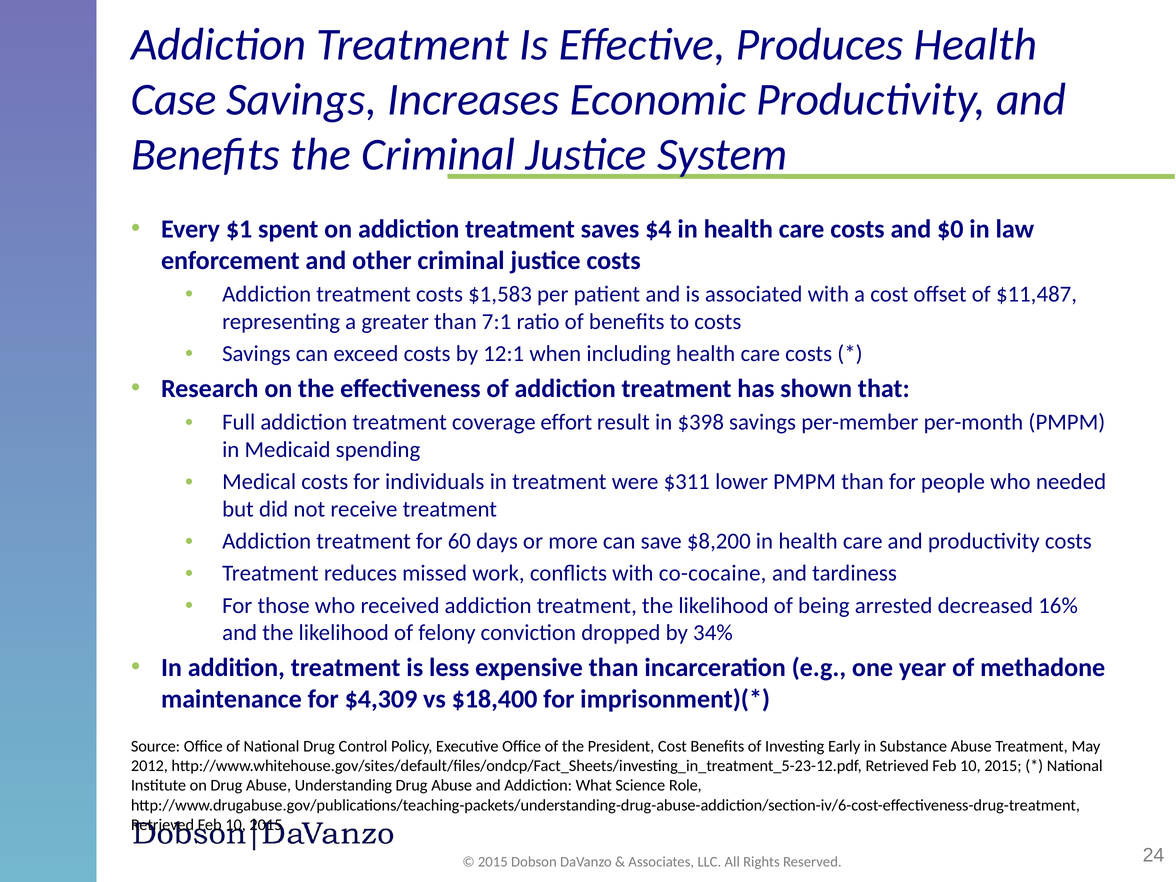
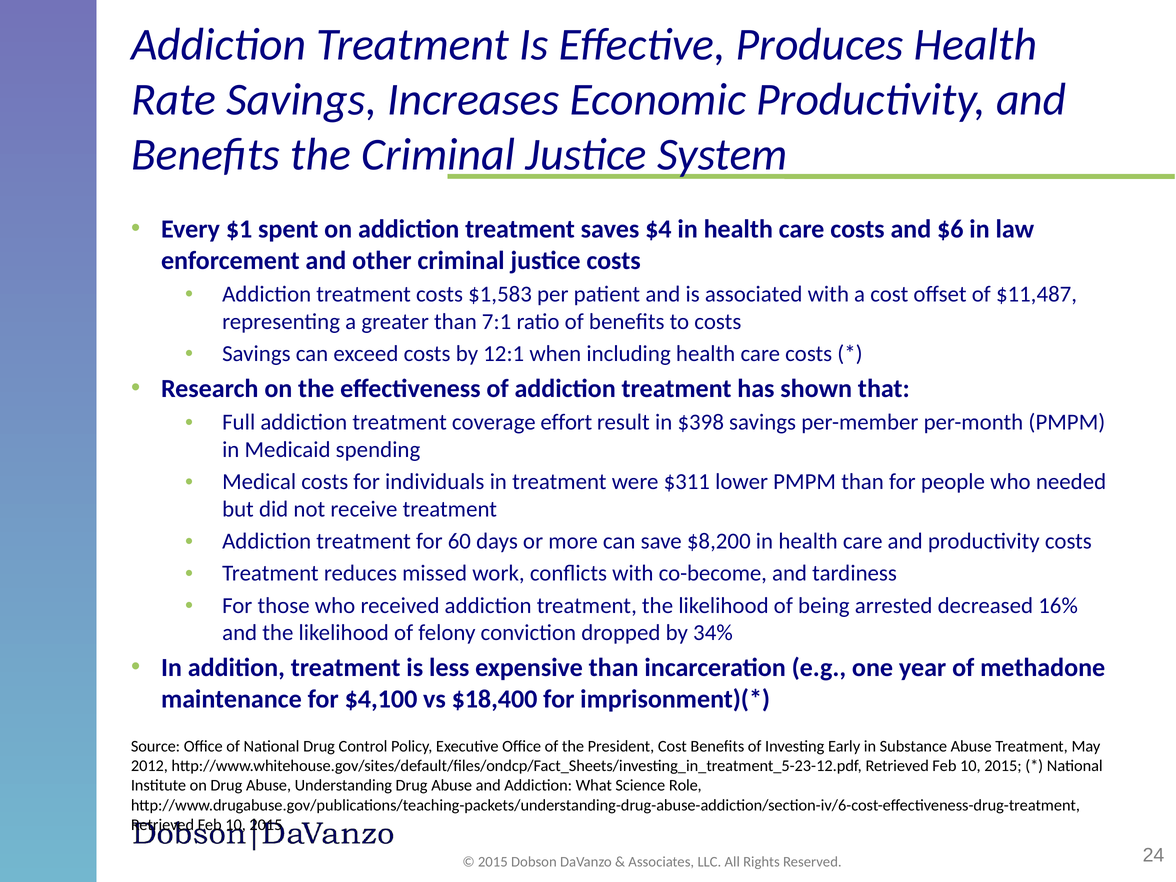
Case: Case -> Rate
$0: $0 -> $6
co-cocaine: co-cocaine -> co-become
$4,309: $4,309 -> $4,100
